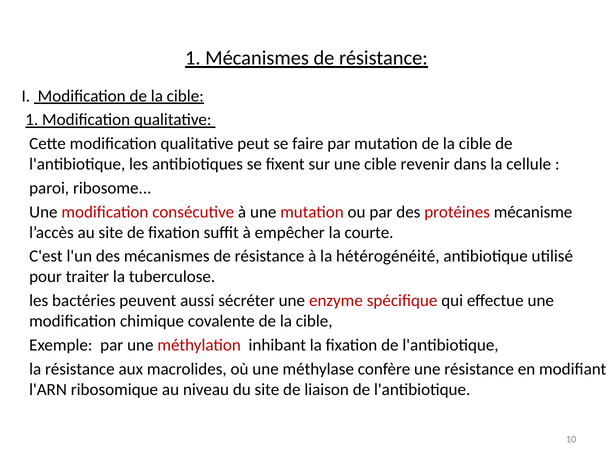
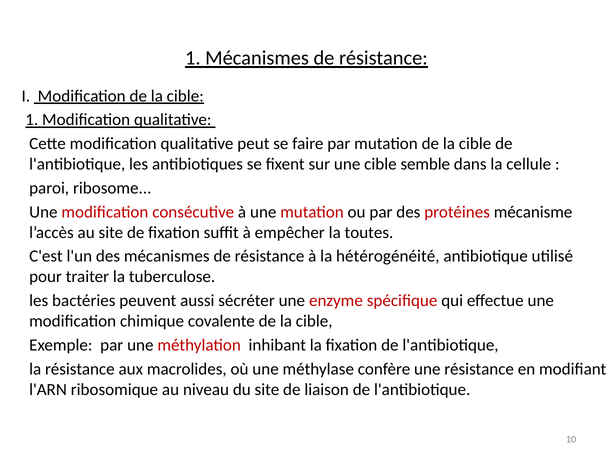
revenir: revenir -> semble
courte: courte -> toutes
